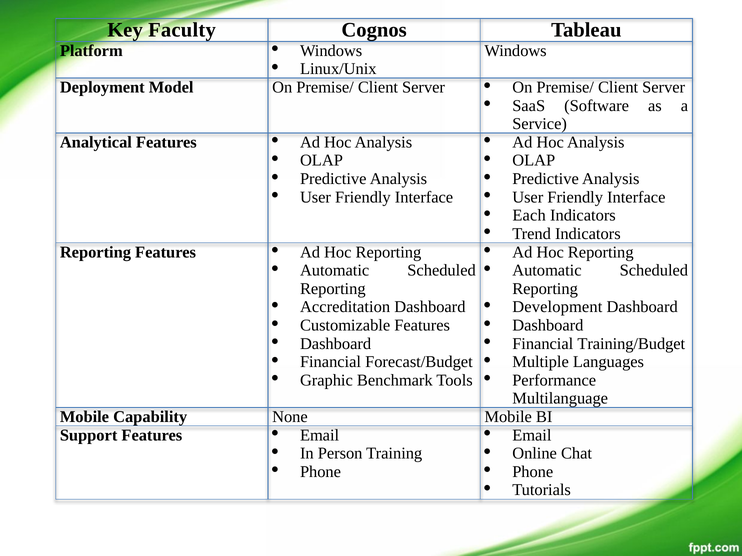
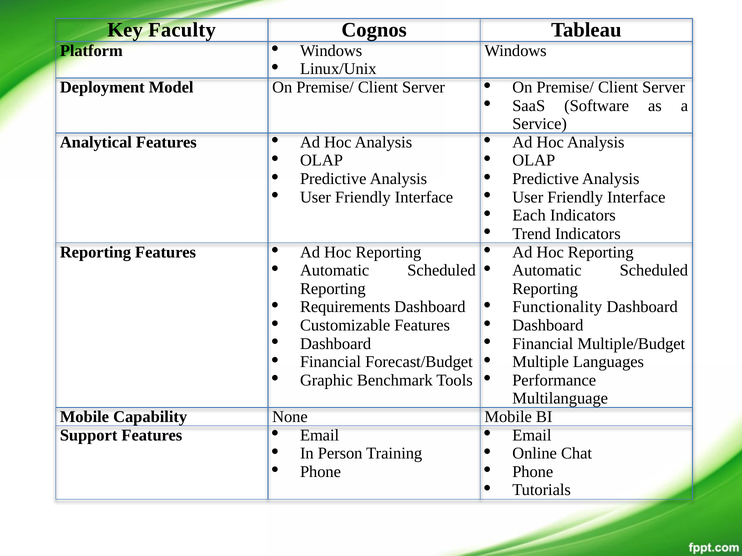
Accreditation: Accreditation -> Requirements
Development: Development -> Functionality
Training/Budget: Training/Budget -> Multiple/Budget
